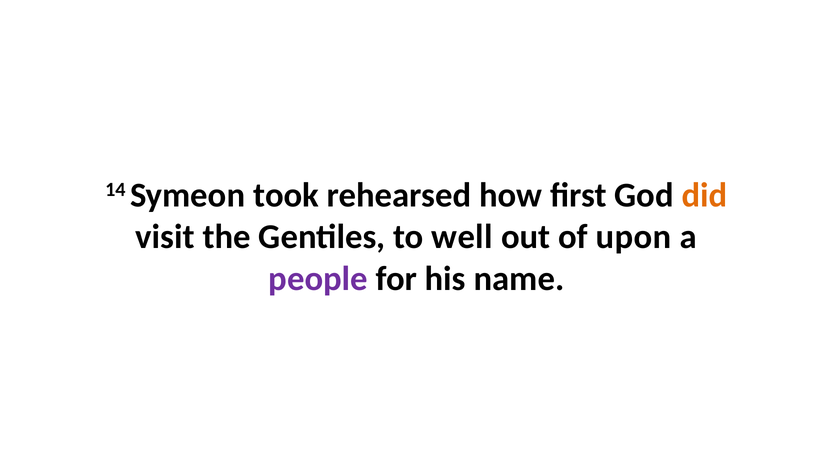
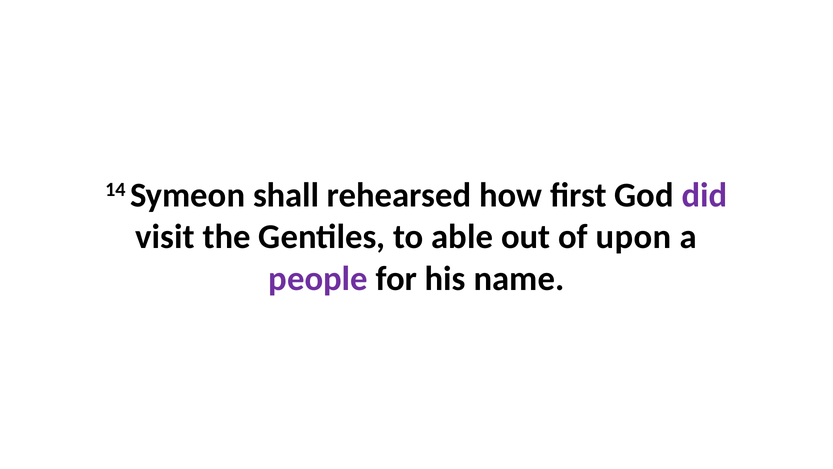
took: took -> shall
did colour: orange -> purple
well: well -> able
